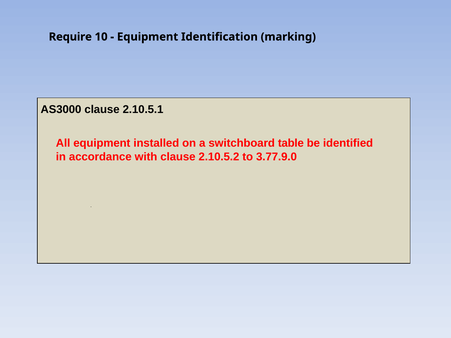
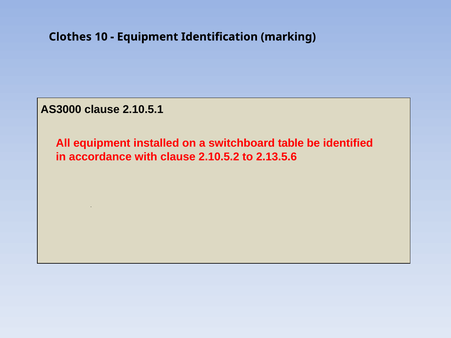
Require: Require -> Clothes
3.77.9.0: 3.77.9.0 -> 2.13.5.6
